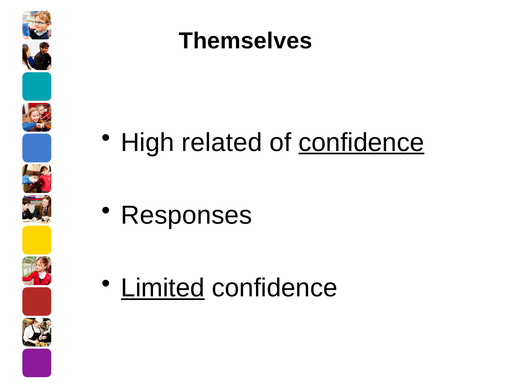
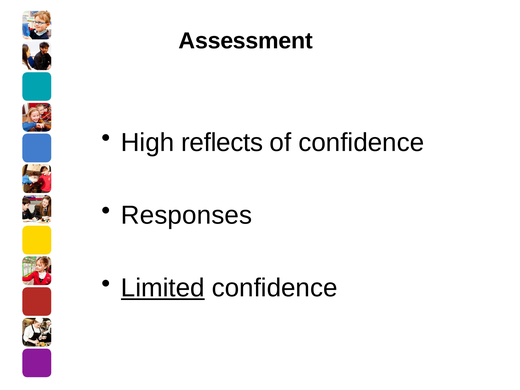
Themselves: Themselves -> Assessment
related: related -> reflects
confidence at (361, 142) underline: present -> none
